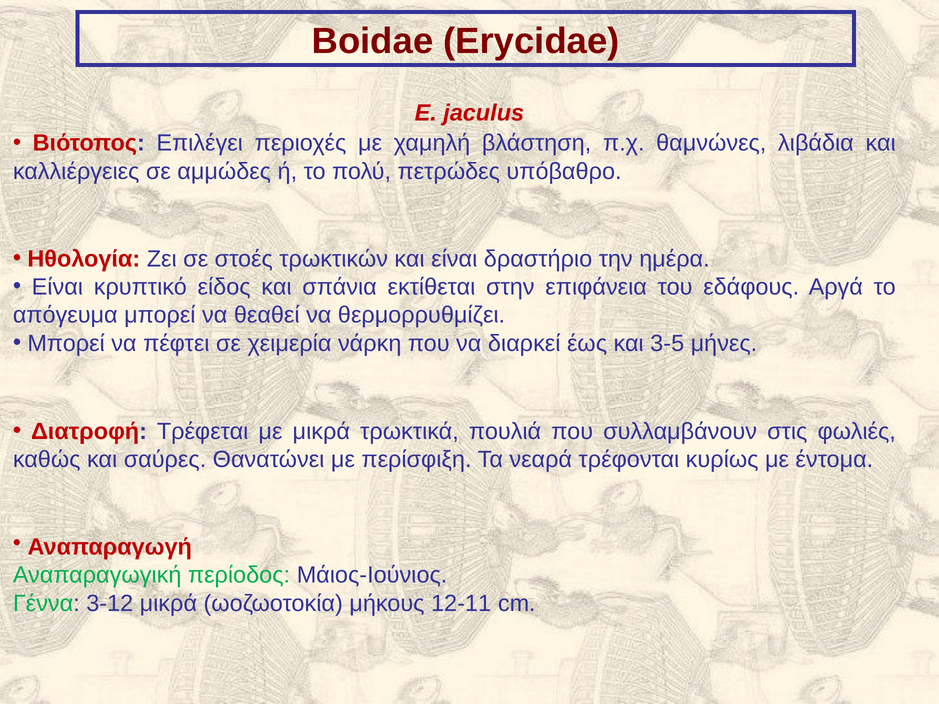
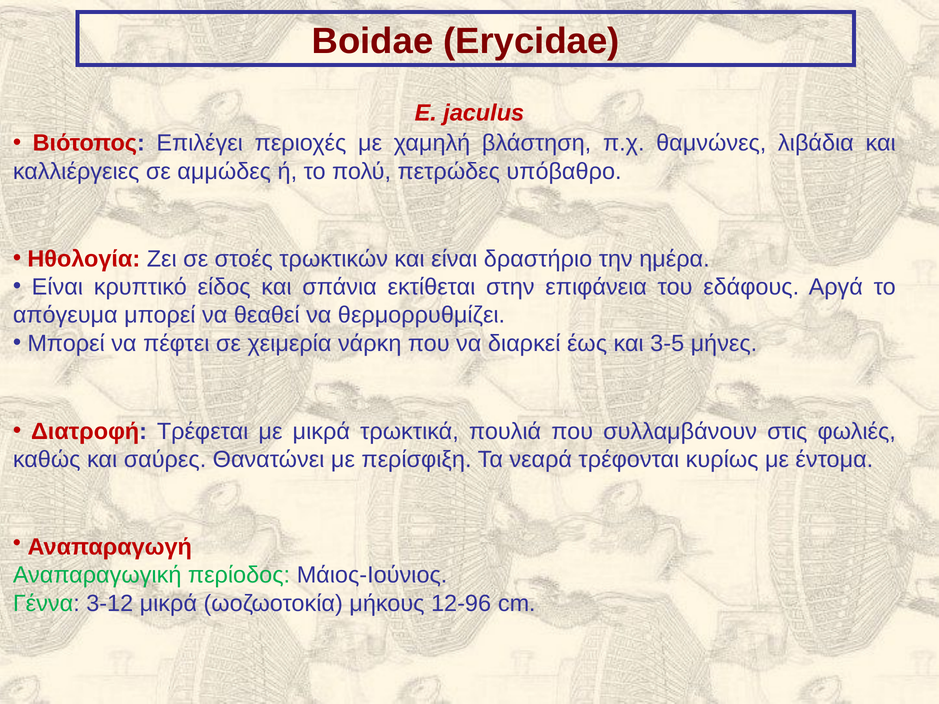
12-11: 12-11 -> 12-96
